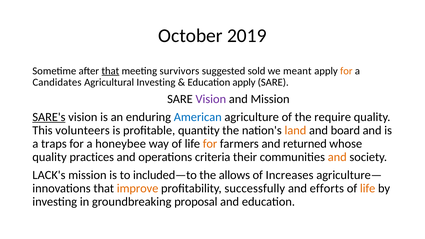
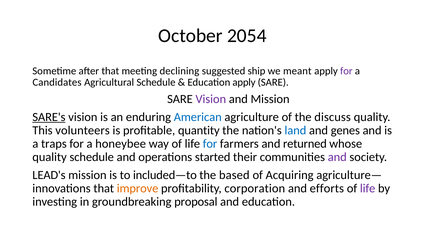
2019: 2019 -> 2054
that at (110, 71) underline: present -> none
survivors: survivors -> declining
sold: sold -> ship
for at (346, 71) colour: orange -> purple
Agricultural Investing: Investing -> Schedule
require: require -> discuss
land colour: orange -> blue
board: board -> genes
for at (210, 144) colour: orange -> blue
quality practices: practices -> schedule
criteria: criteria -> started
and at (337, 157) colour: orange -> purple
LACK's: LACK's -> LEAD's
allows: allows -> based
Increases: Increases -> Acquiring
successfully: successfully -> corporation
life at (368, 188) colour: orange -> purple
